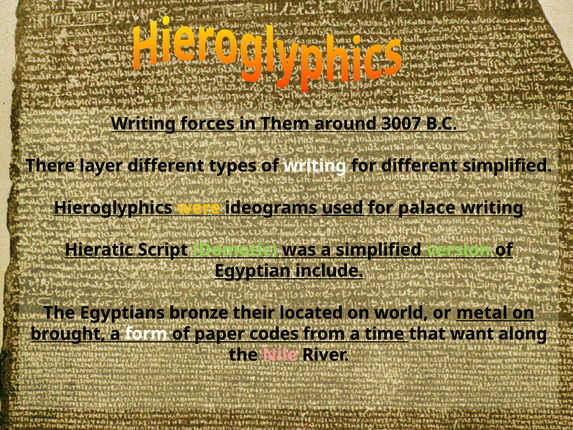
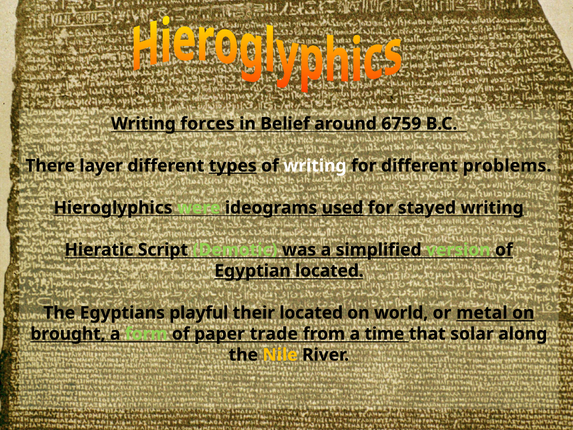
Them: Them -> Belief
3007: 3007 -> 6759
types underline: none -> present
different simplified: simplified -> problems
were colour: yellow -> light green
palace: palace -> stayed
Egyptian include: include -> located
bronze: bronze -> playful
form colour: white -> light green
codes: codes -> trade
want: want -> solar
Nile colour: pink -> yellow
